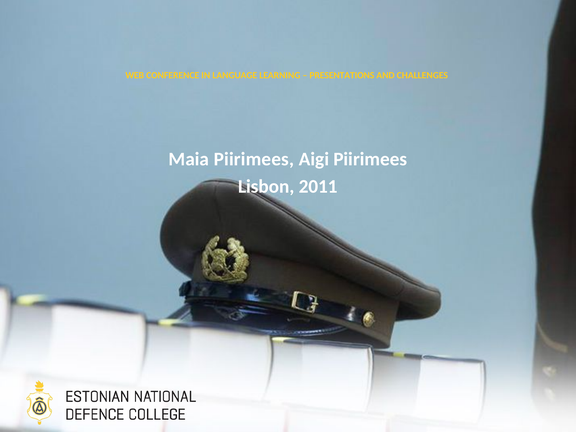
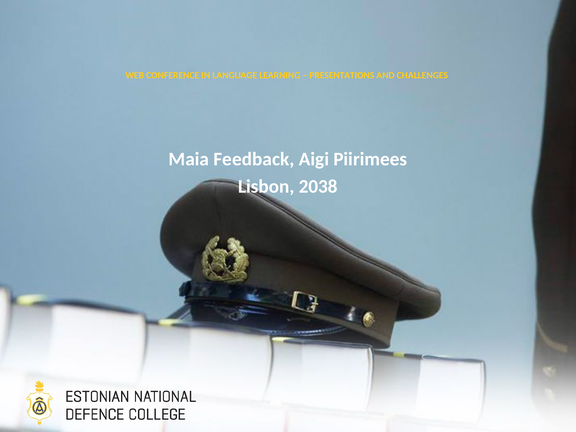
Maia Piirimees: Piirimees -> Feedback
2011: 2011 -> 2038
